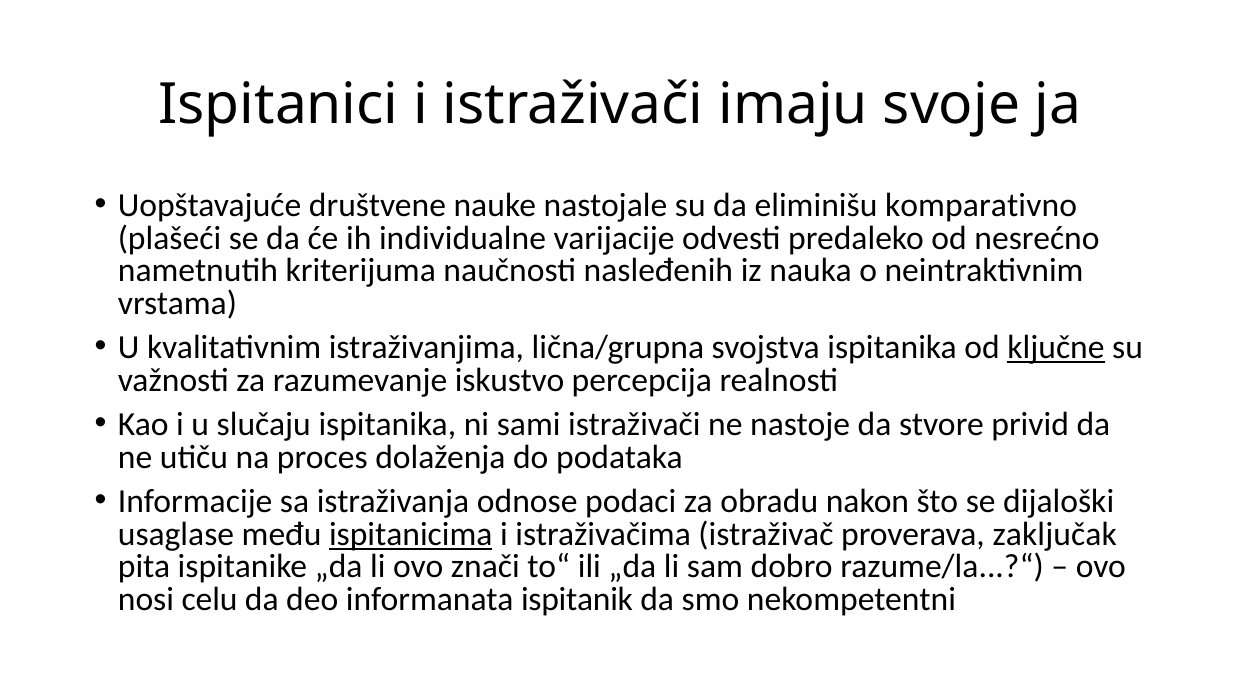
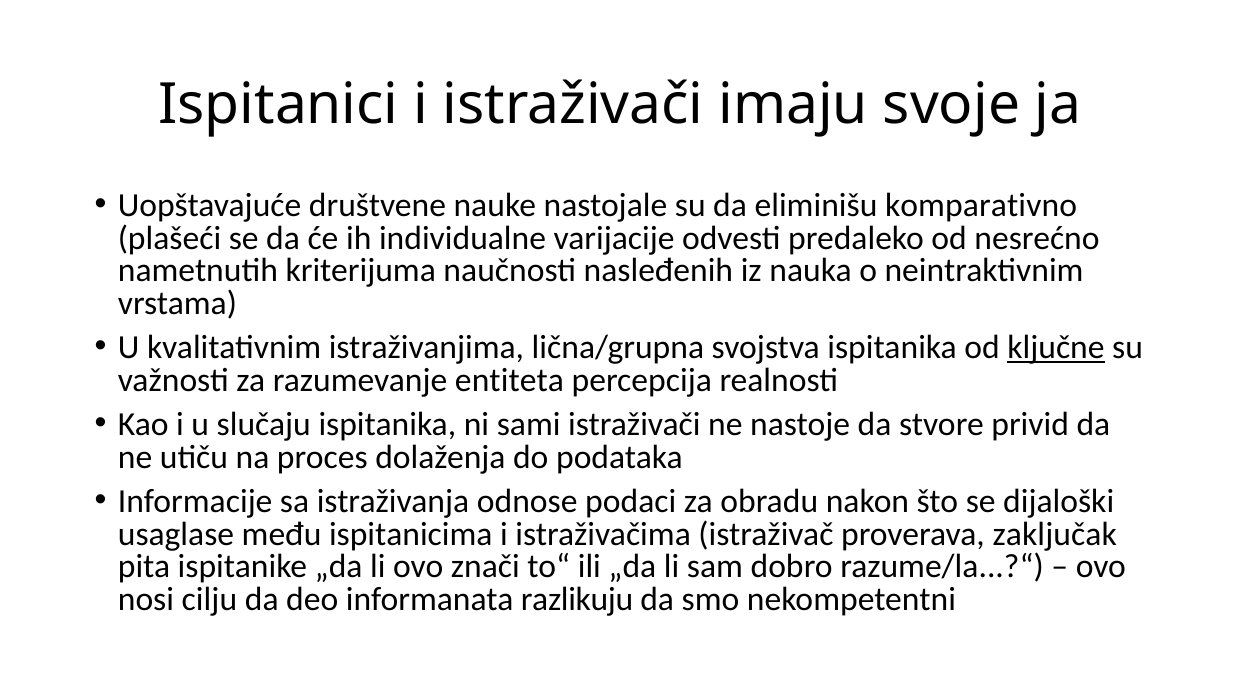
iskustvo: iskustvo -> entiteta
ispitanicima underline: present -> none
celu: celu -> cilju
ispitanik: ispitanik -> razlikuju
